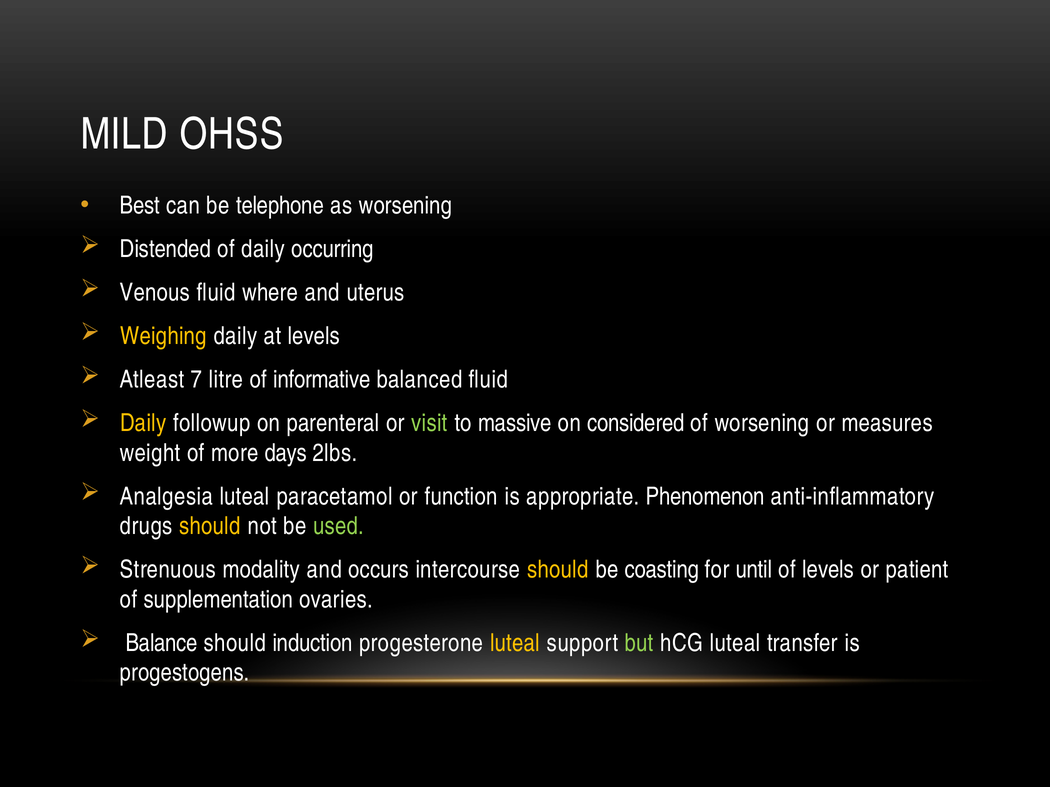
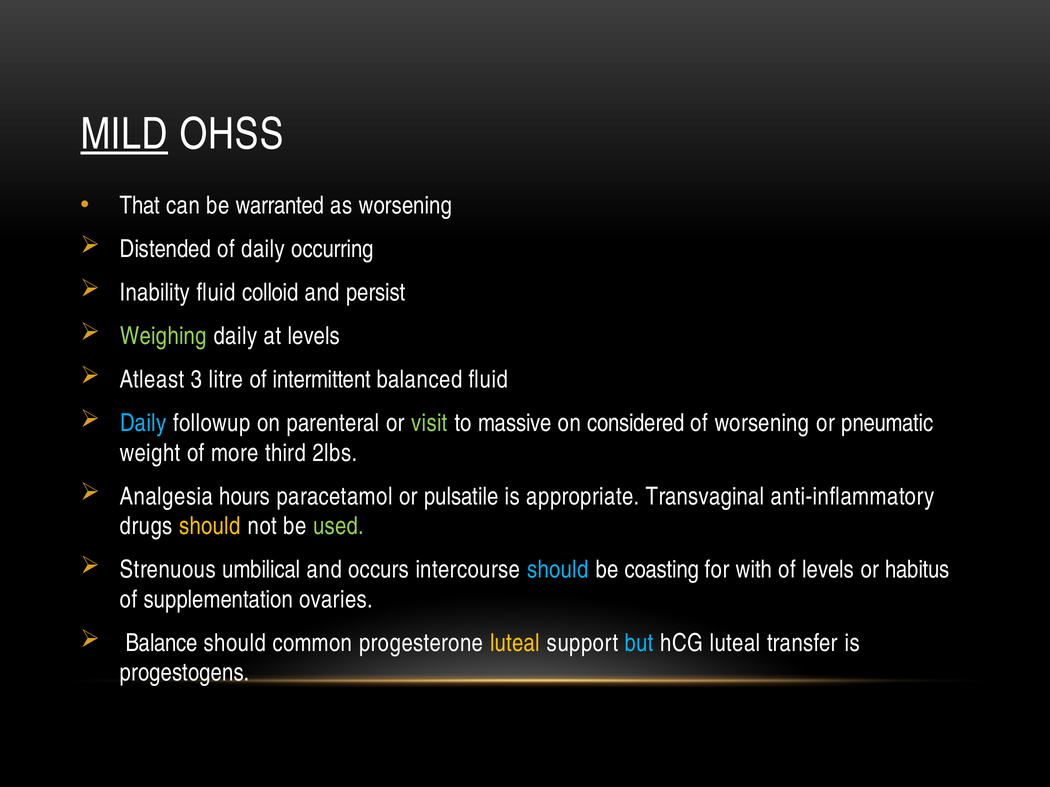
MILD underline: none -> present
Best: Best -> That
telephone: telephone -> warranted
Venous: Venous -> Inability
where: where -> colloid
uterus: uterus -> persist
Weighing colour: yellow -> light green
7: 7 -> 3
informative: informative -> intermittent
Daily at (143, 423) colour: yellow -> light blue
measures: measures -> pneumatic
days: days -> third
Analgesia luteal: luteal -> hours
function: function -> pulsatile
Phenomenon: Phenomenon -> Transvaginal
modality: modality -> umbilical
should at (558, 570) colour: yellow -> light blue
until: until -> with
patient: patient -> habitus
induction: induction -> common
but colour: light green -> light blue
